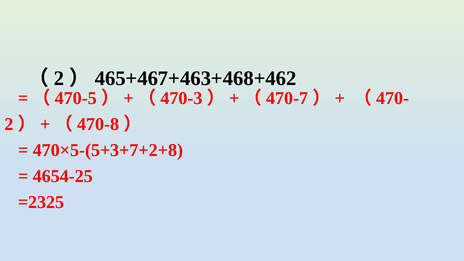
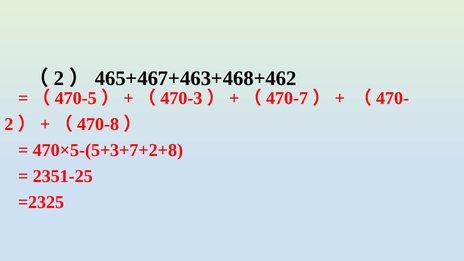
4654-25: 4654-25 -> 2351-25
